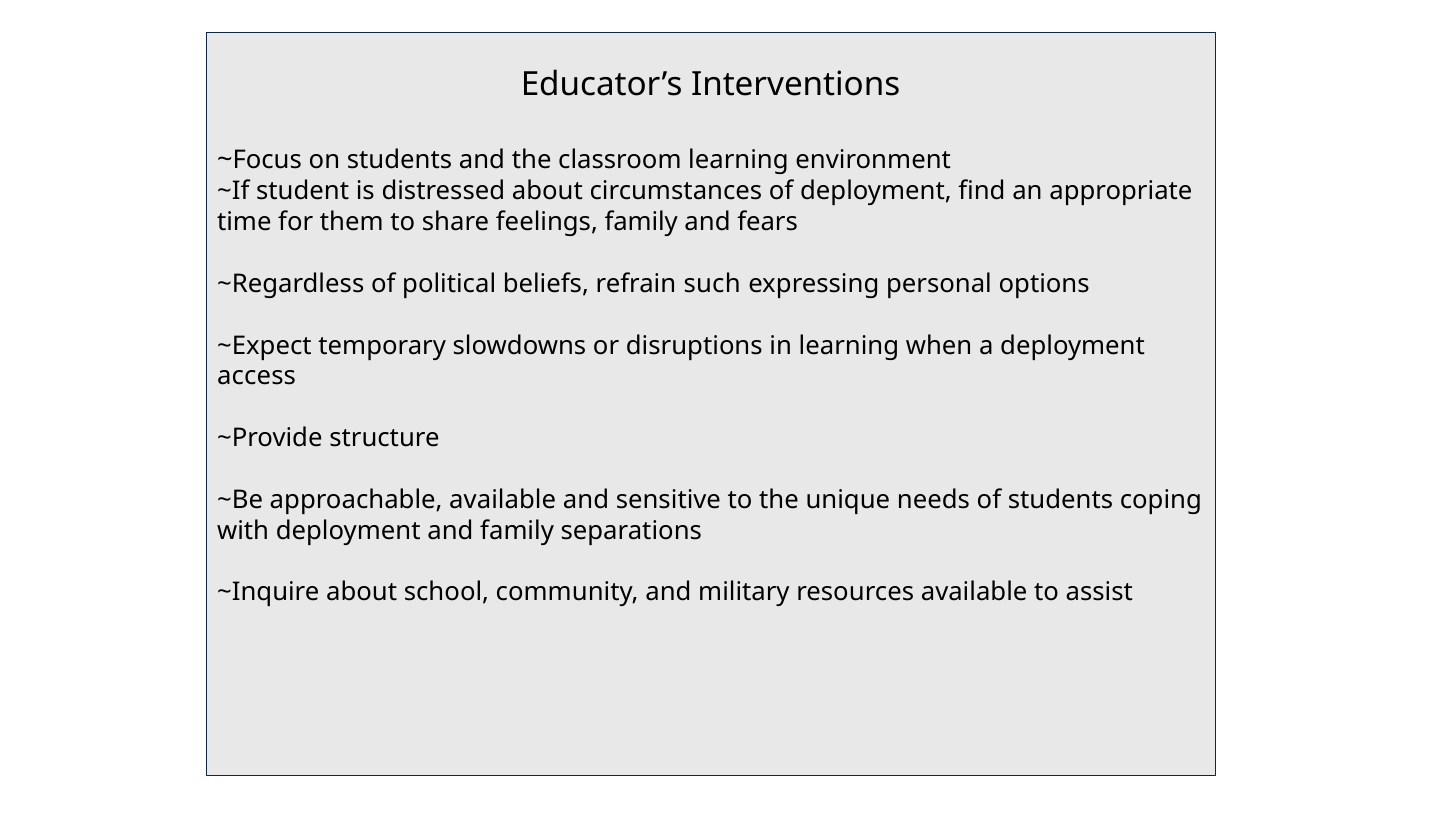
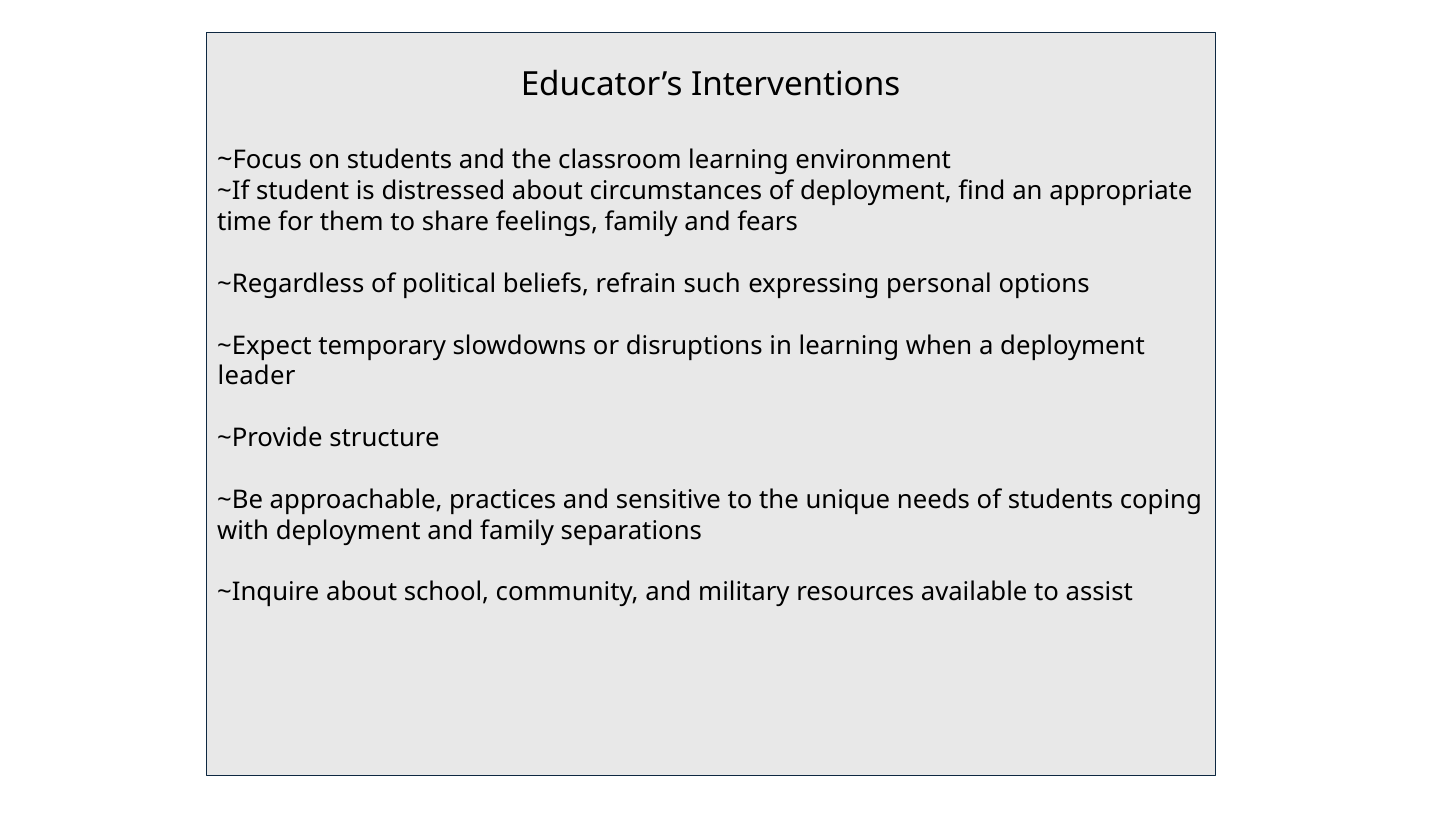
access: access -> leader
approachable available: available -> practices
